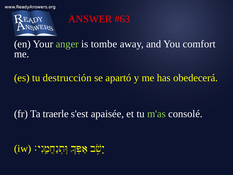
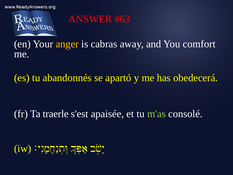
anger colour: light green -> yellow
tombe: tombe -> cabras
destrucción: destrucción -> abandonnés
